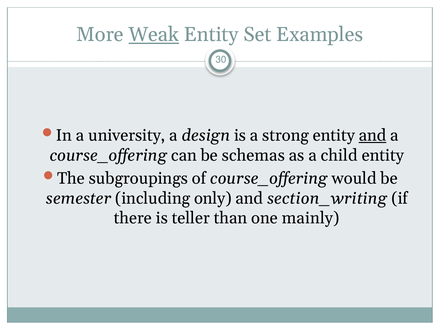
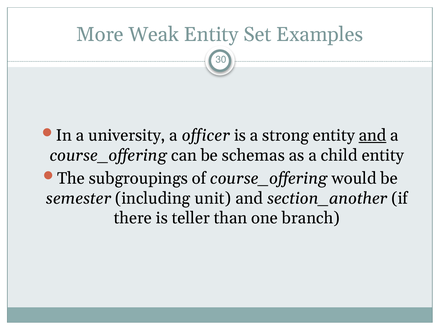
Weak underline: present -> none
design: design -> officer
only: only -> unit
section_writing: section_writing -> section_another
mainly: mainly -> branch
